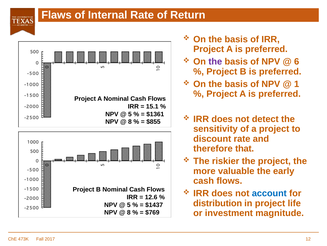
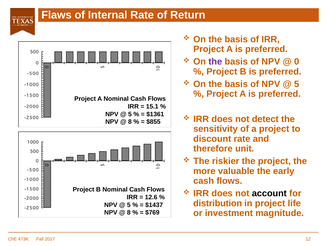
6: 6 -> 0
1 at (297, 84): 1 -> 5
that: that -> unit
account colour: blue -> black
